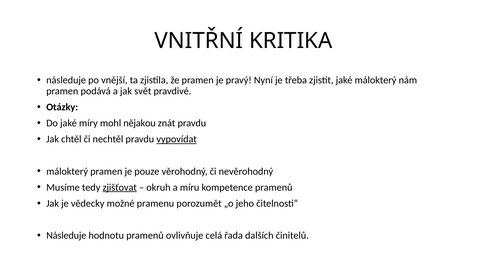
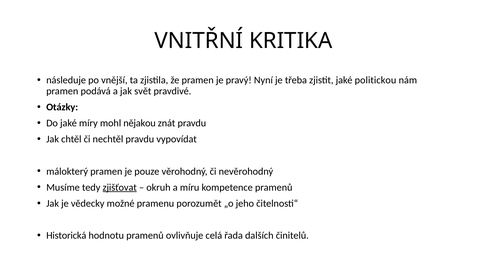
jaké málokterý: málokterý -> politickou
vypovídat underline: present -> none
Následuje at (66, 235): Následuje -> Historická
